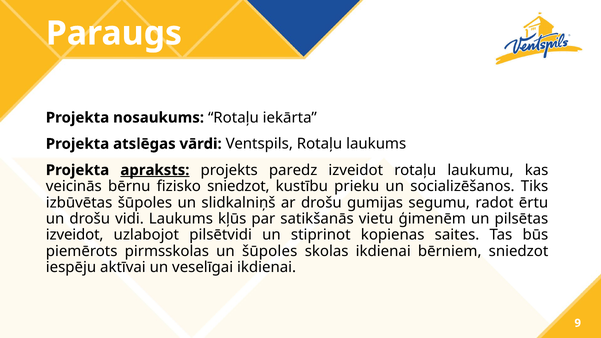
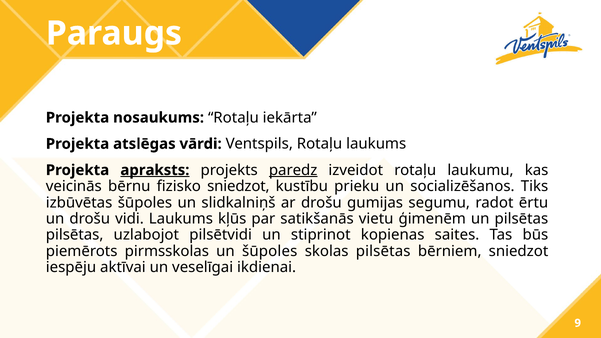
paredz underline: none -> present
izveidot at (75, 235): izveidot -> pilsētas
skolas ikdienai: ikdienai -> pilsētas
